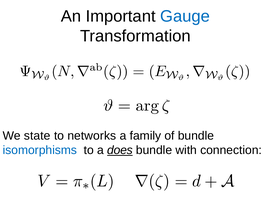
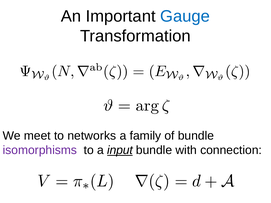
state: state -> meet
isomorphisms colour: blue -> purple
does: does -> input
